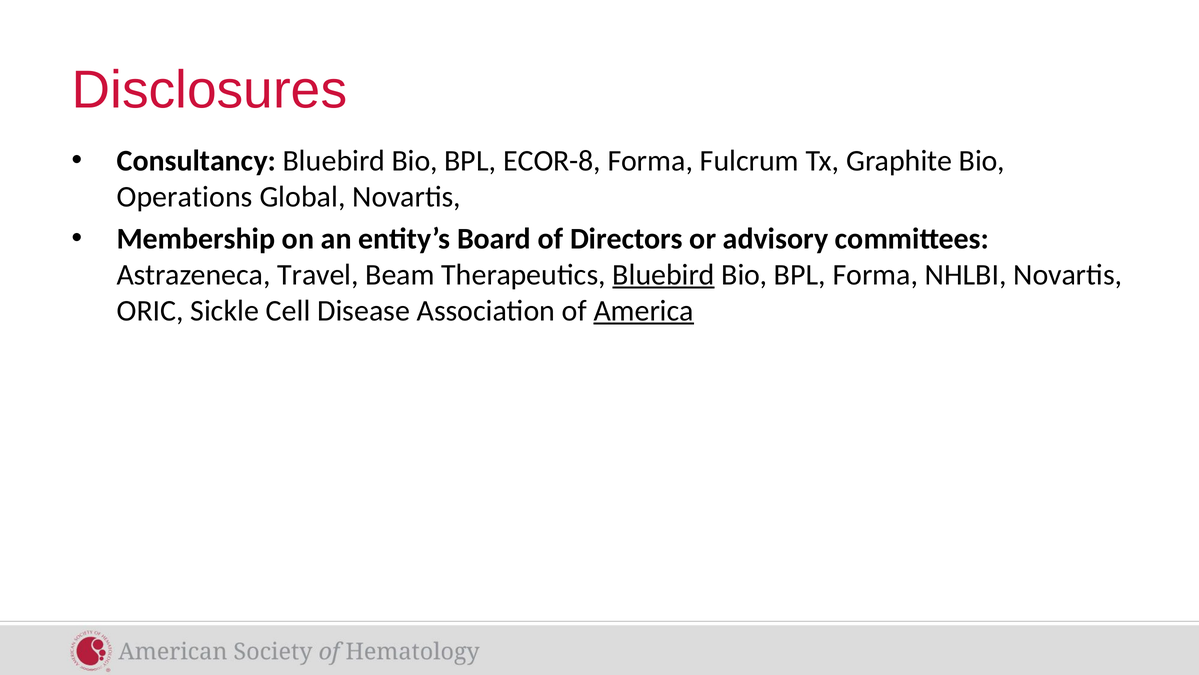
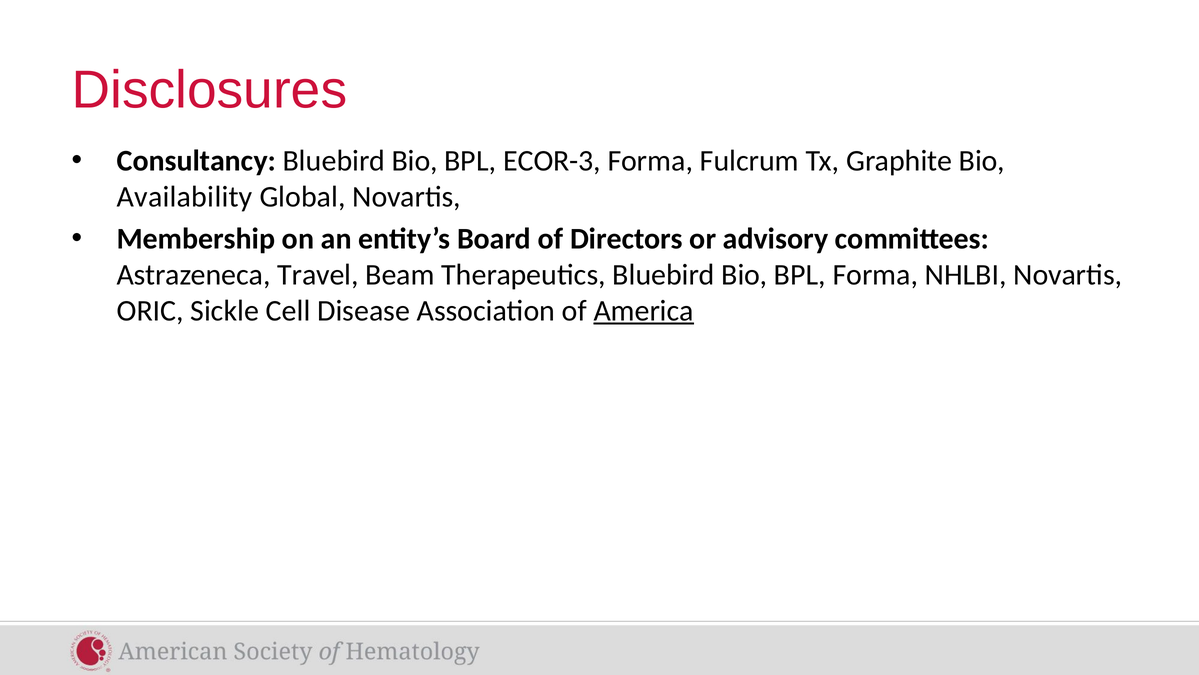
ECOR-8: ECOR-8 -> ECOR-3
Operations: Operations -> Availability
Bluebird at (664, 275) underline: present -> none
